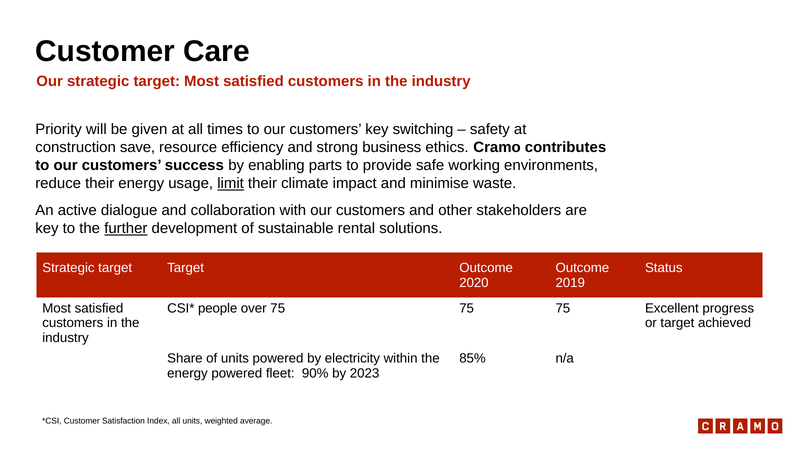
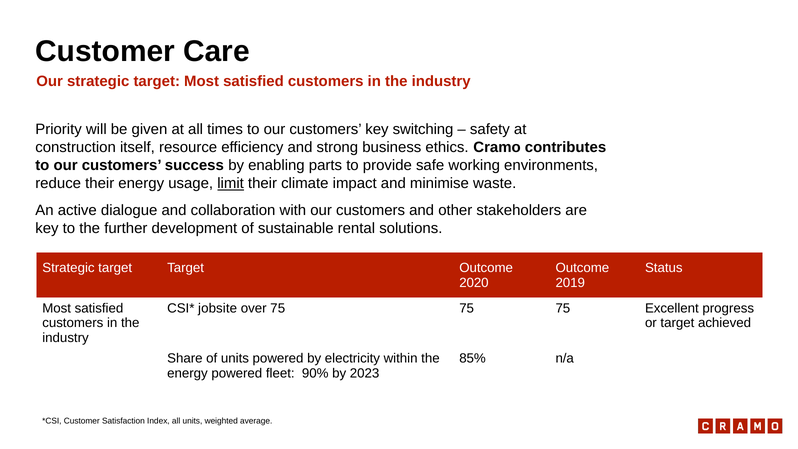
save: save -> itself
further underline: present -> none
people: people -> jobsite
